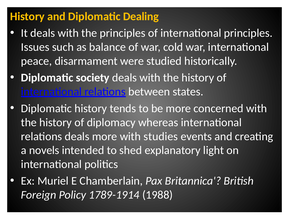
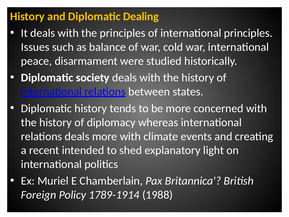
studies: studies -> climate
novels: novels -> recent
